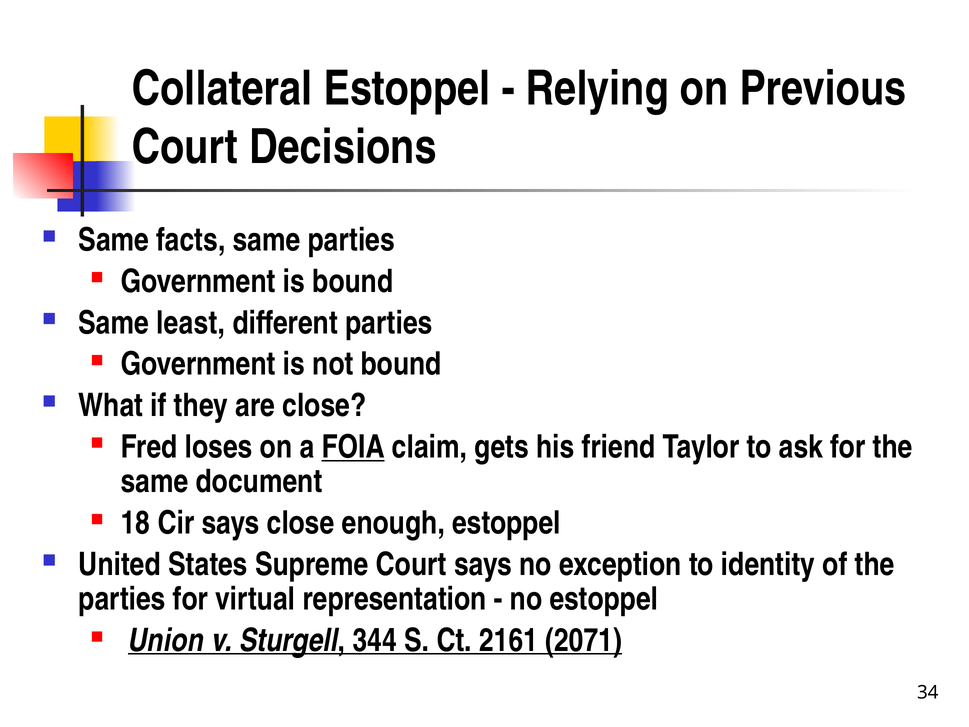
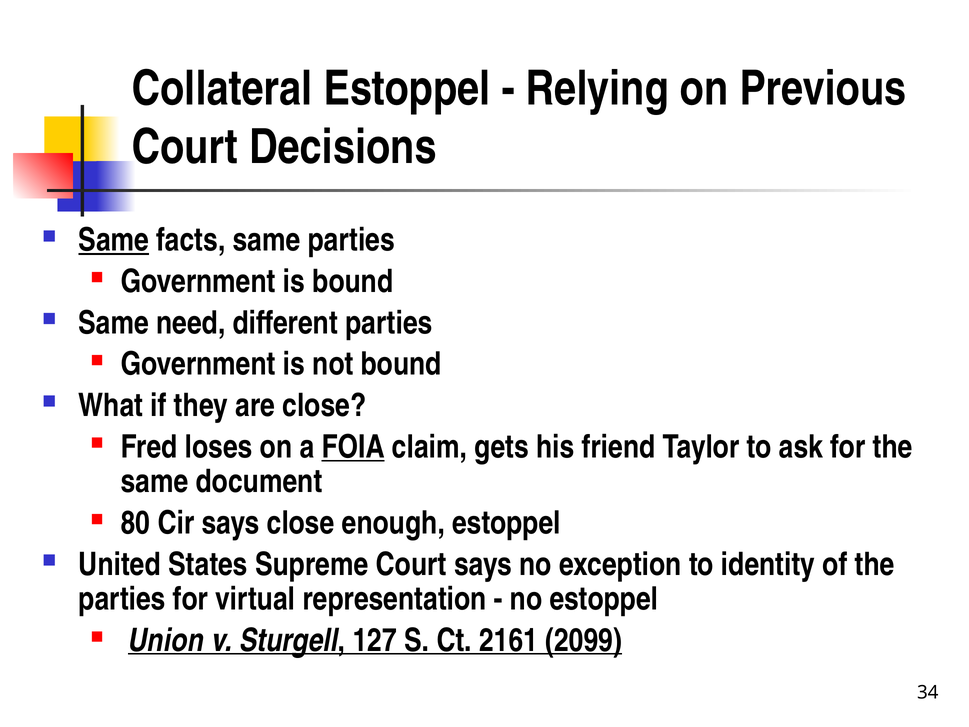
Same at (114, 240) underline: none -> present
least: least -> need
18: 18 -> 80
344: 344 -> 127
2071: 2071 -> 2099
